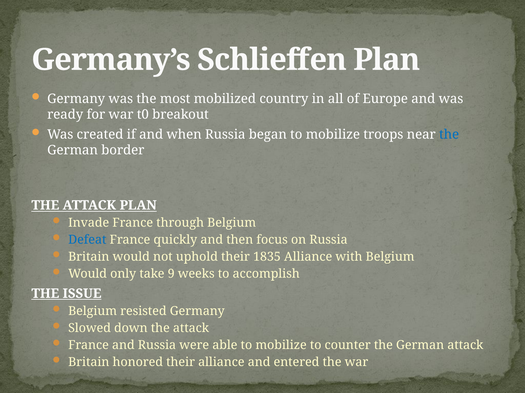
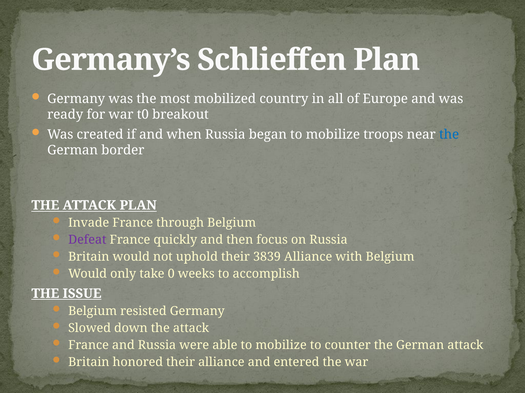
Defeat colour: blue -> purple
1835: 1835 -> 3839
9: 9 -> 0
